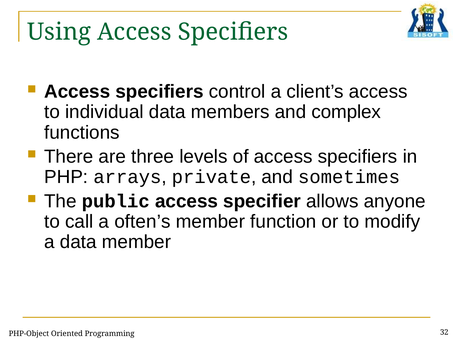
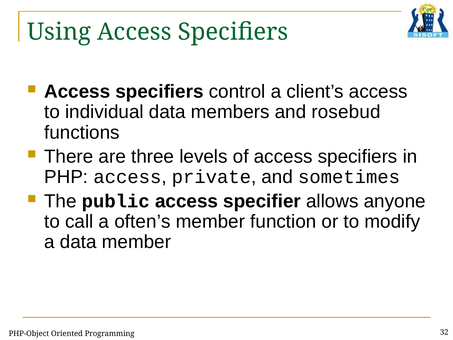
complex: complex -> rosebud
PHP arrays: arrays -> access
